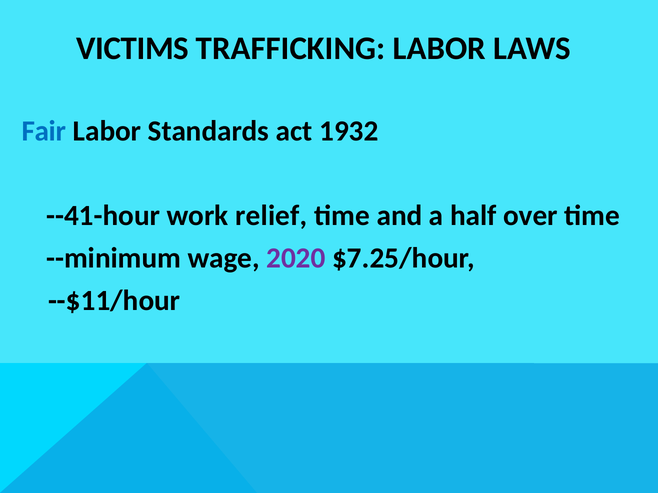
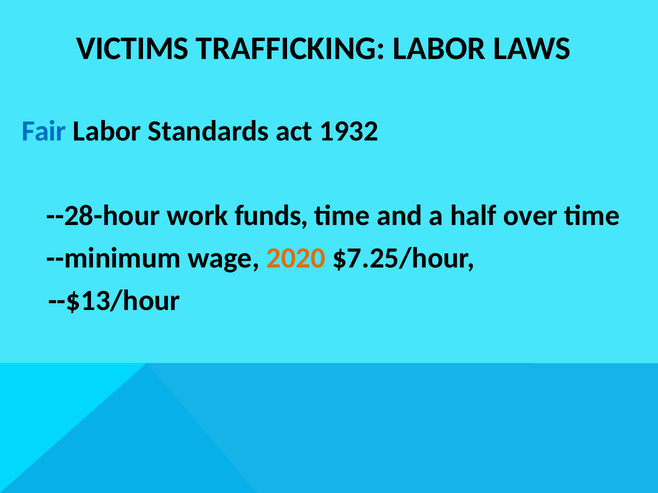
--41-hour: --41-hour -> --28-hour
relief: relief -> funds
2020 colour: purple -> orange
--$11/hour: --$11/hour -> --$13/hour
